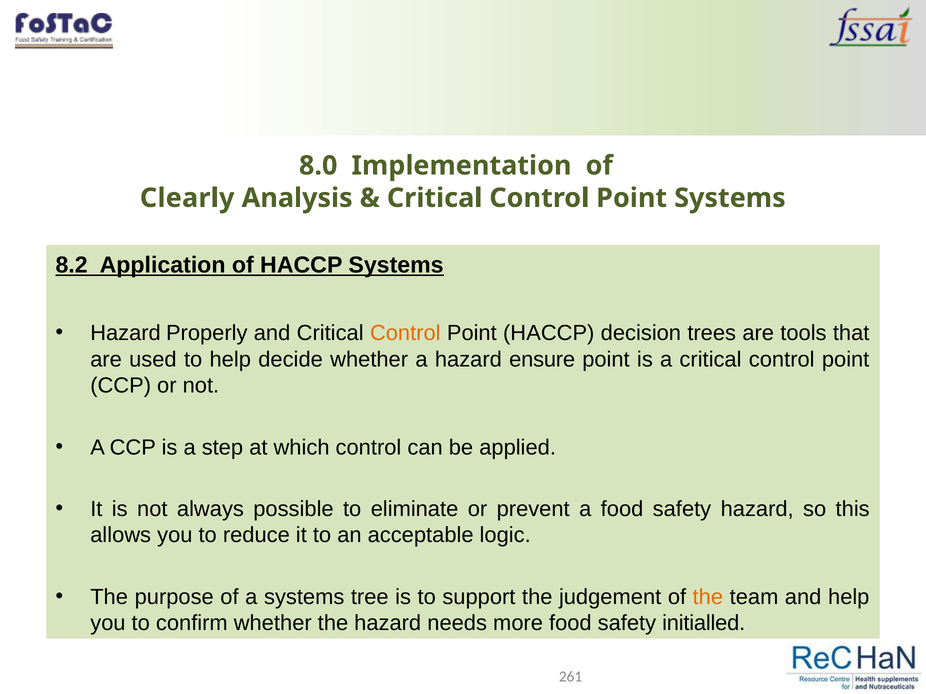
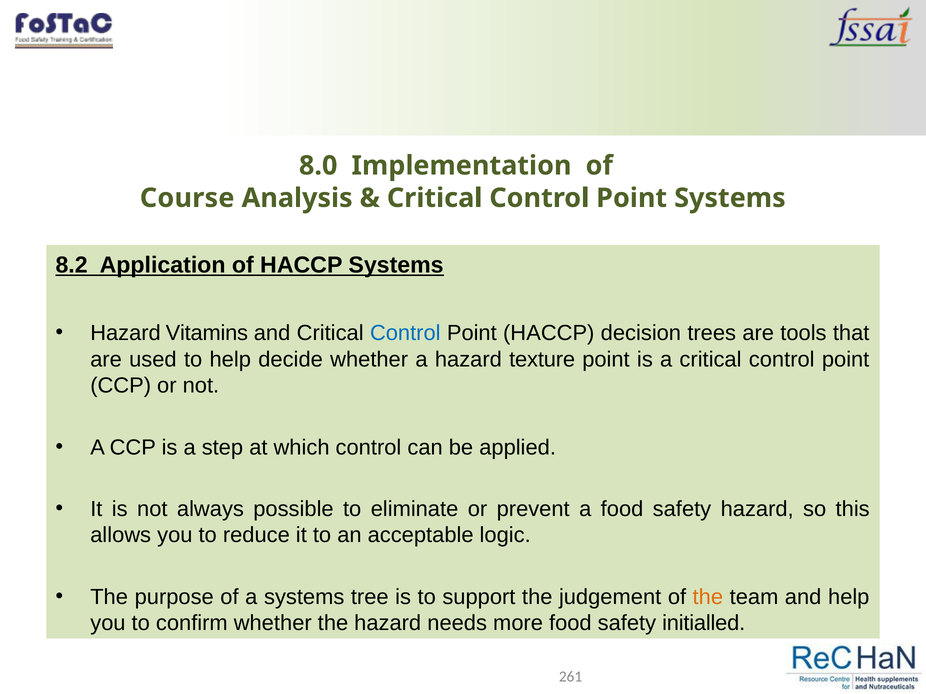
Clearly: Clearly -> Course
Properly: Properly -> Vitamins
Control at (405, 333) colour: orange -> blue
ensure: ensure -> texture
